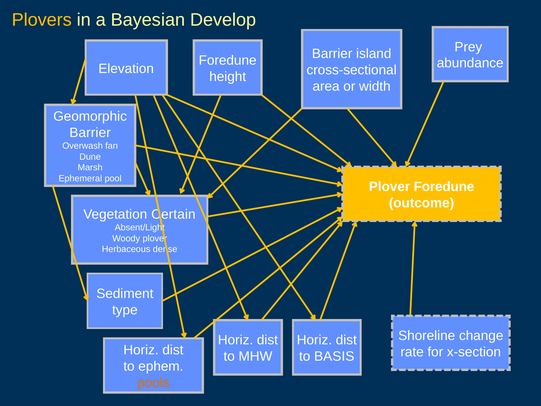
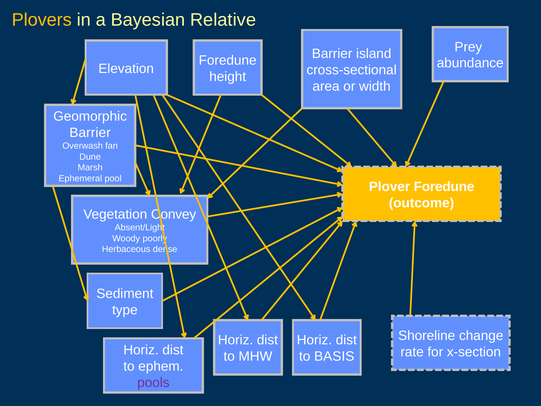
Develop: Develop -> Relative
Certain: Certain -> Convey
Woody plover: plover -> poorly
pools colour: orange -> purple
